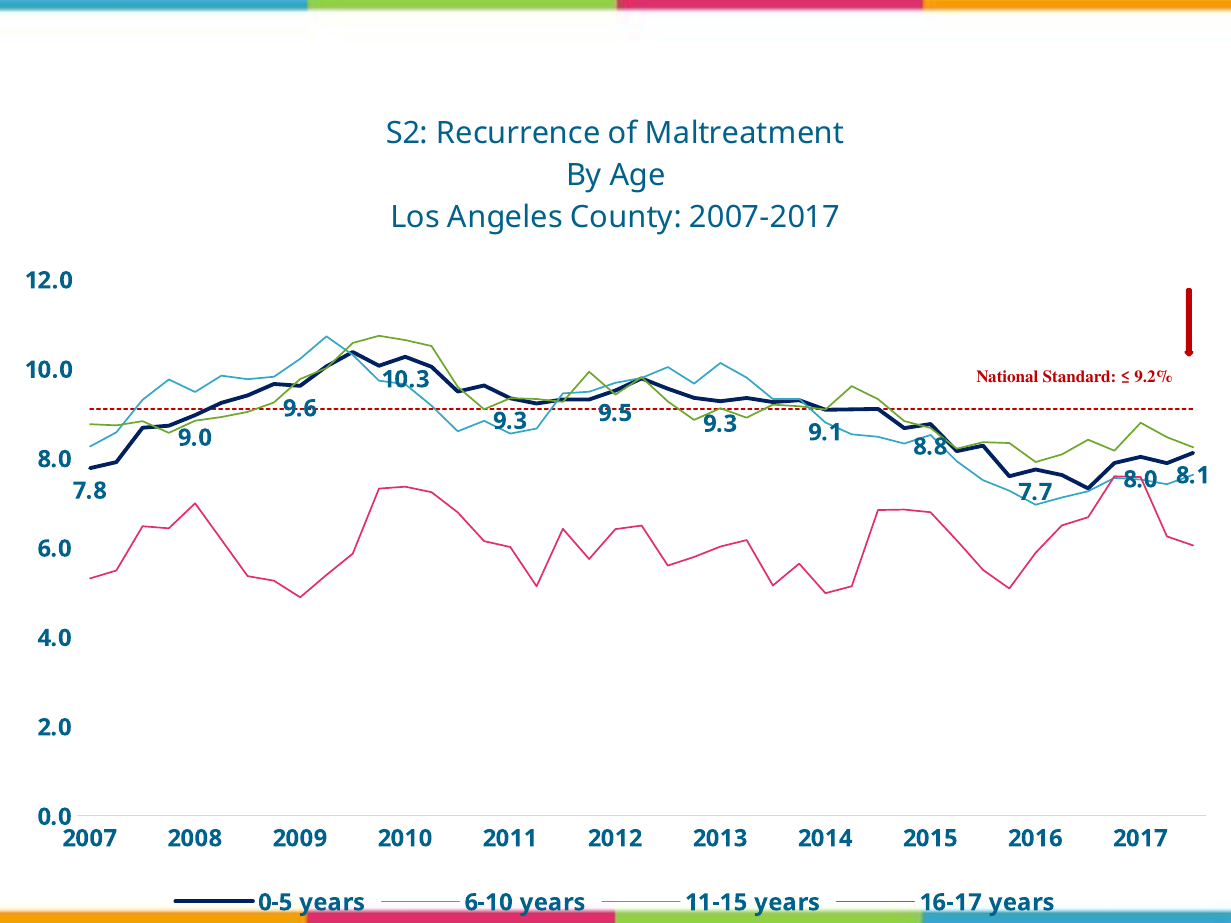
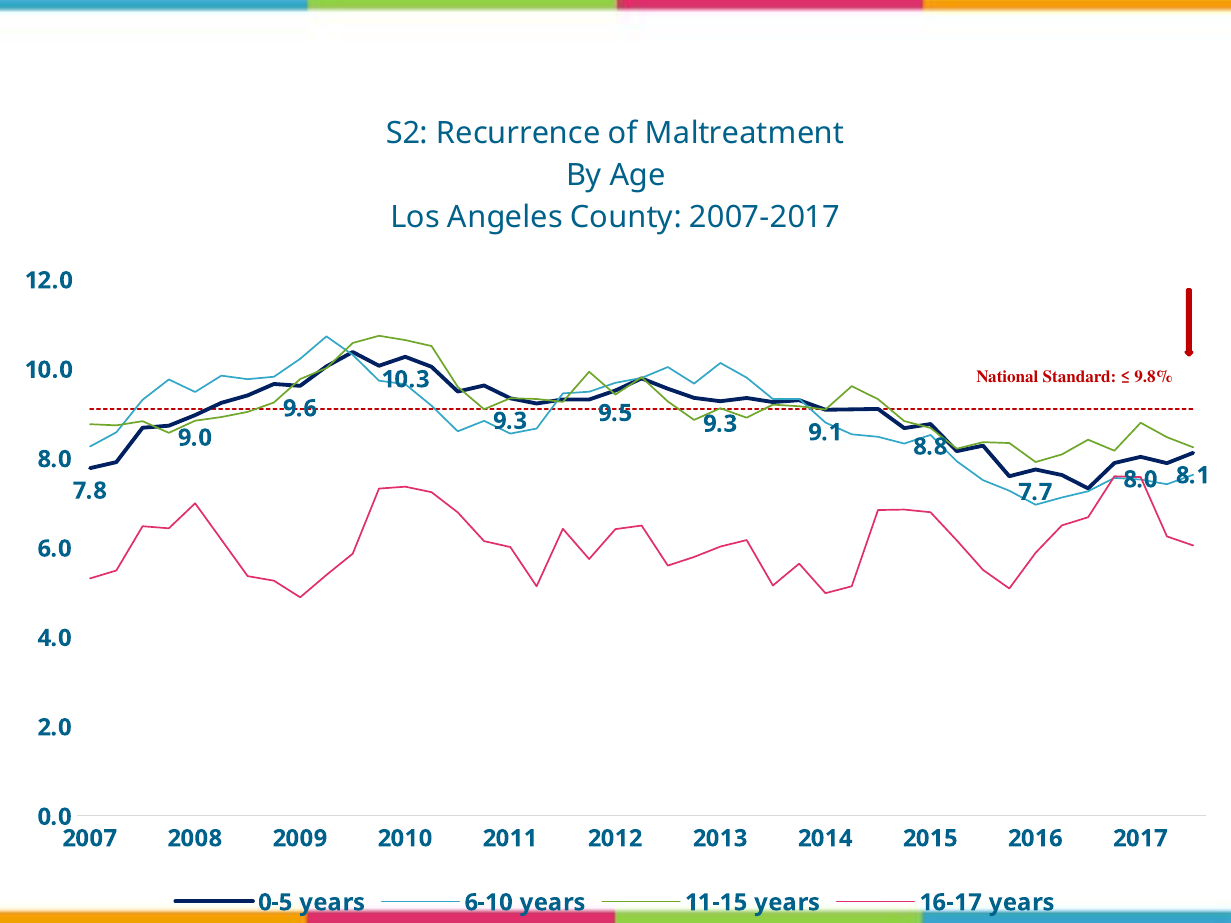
9.2%: 9.2% -> 9.8%
